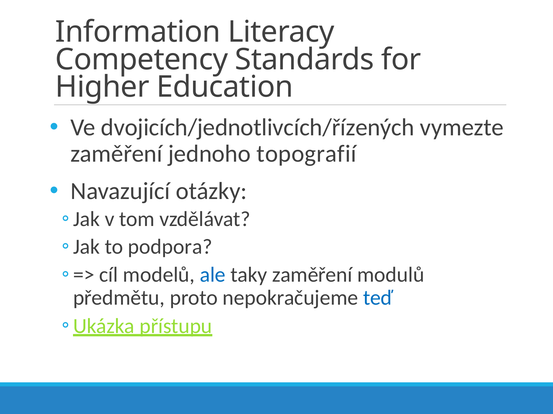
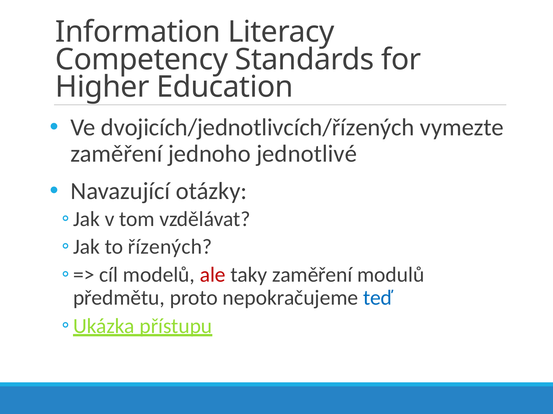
topografií: topografií -> jednotlivé
podpora: podpora -> řízených
ale colour: blue -> red
